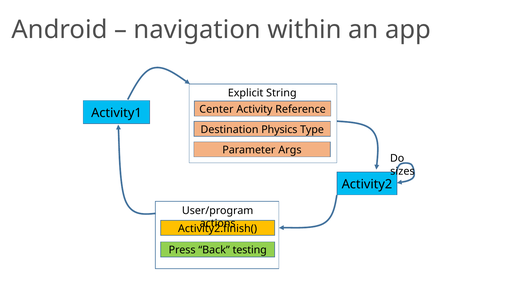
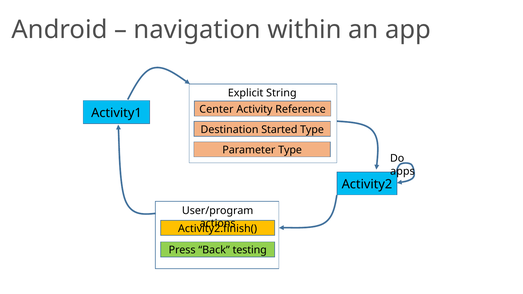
Physics: Physics -> Started
Parameter Args: Args -> Type
sizes: sizes -> apps
